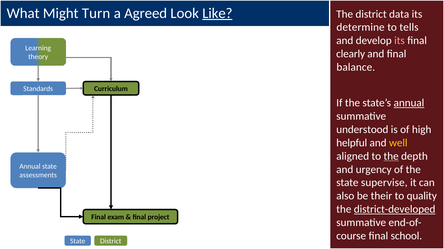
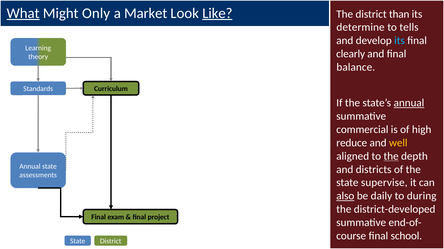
What underline: none -> present
Turn: Turn -> Only
Agreed: Agreed -> Market
data: data -> than
its at (400, 41) colour: pink -> light blue
understood: understood -> commercial
helpful: helpful -> reduce
urgency: urgency -> districts
also underline: none -> present
their: their -> daily
quality: quality -> during
district-developed underline: present -> none
